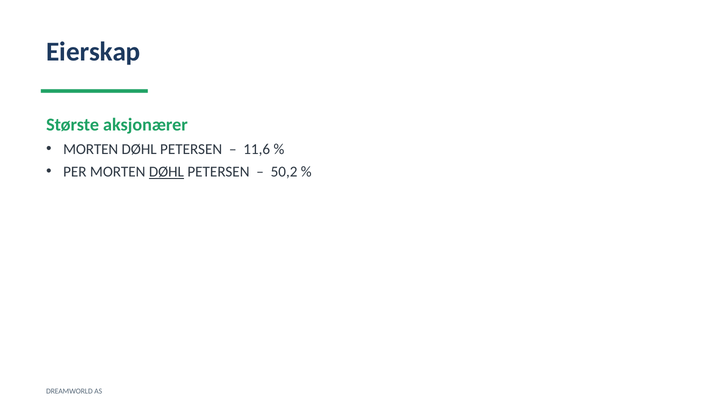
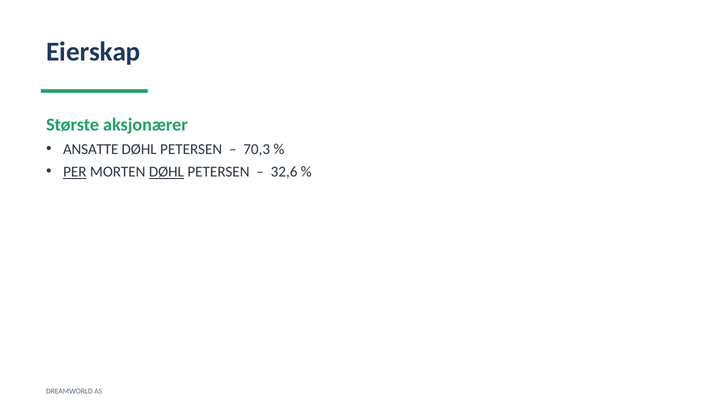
MORTEN at (91, 149): MORTEN -> ANSATTE
11,6: 11,6 -> 70,3
PER underline: none -> present
50,2: 50,2 -> 32,6
